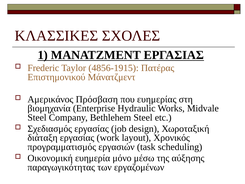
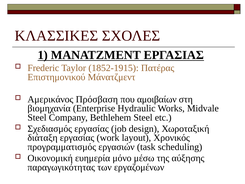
4856-1915: 4856-1915 -> 1852-1915
ευημερίας: ευημερίας -> αμοιβαίων
